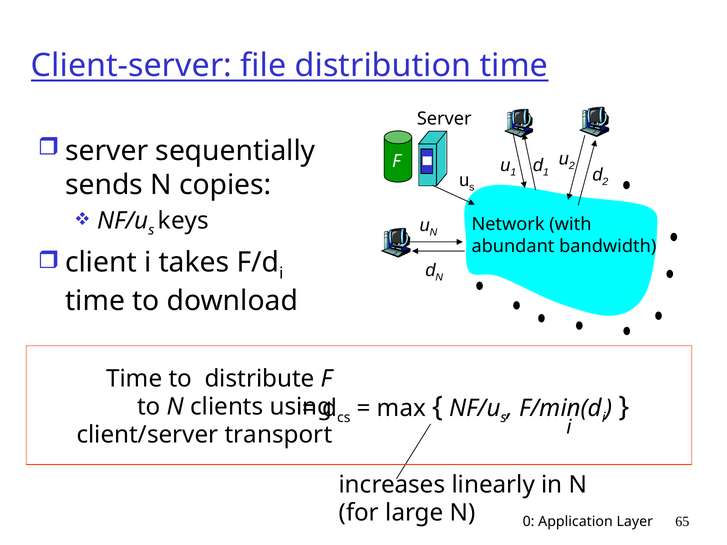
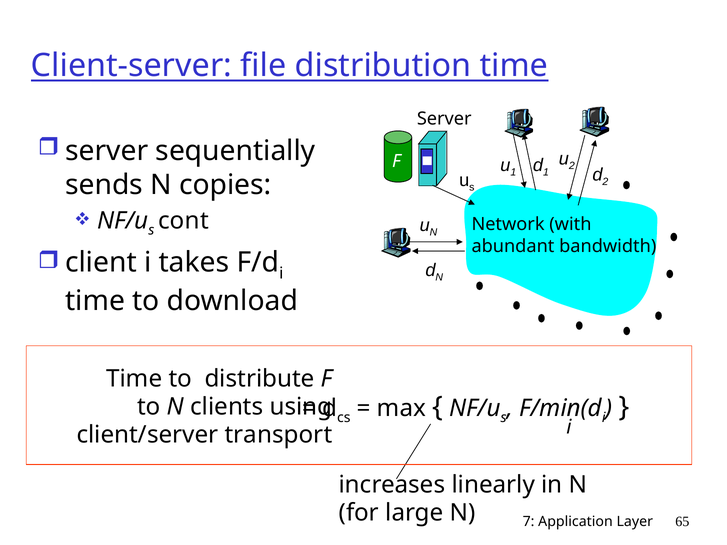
keys: keys -> cont
0: 0 -> 7
